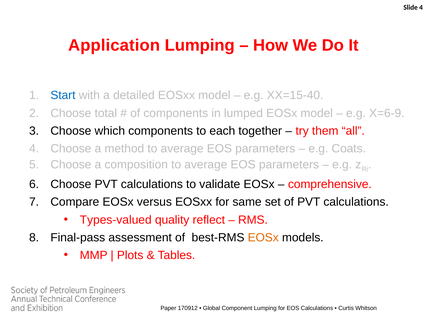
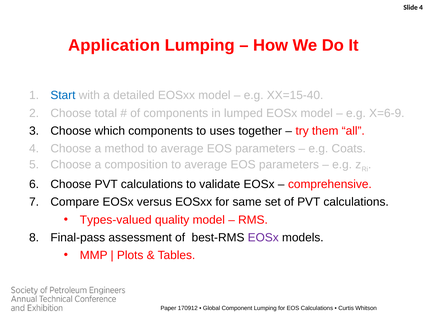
each: each -> uses
quality reflect: reflect -> model
EOSx at (263, 238) colour: orange -> purple
